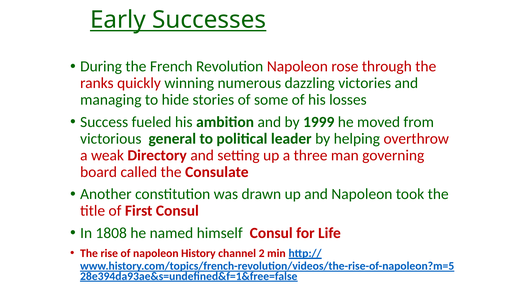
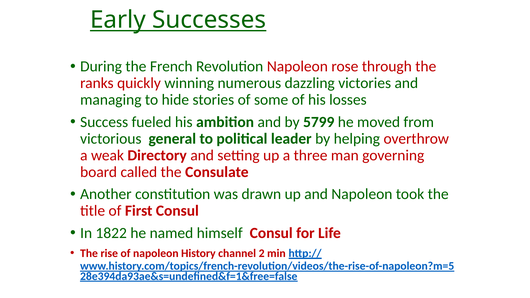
1999: 1999 -> 5799
1808: 1808 -> 1822
